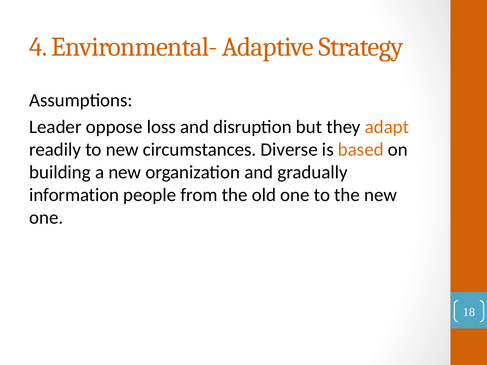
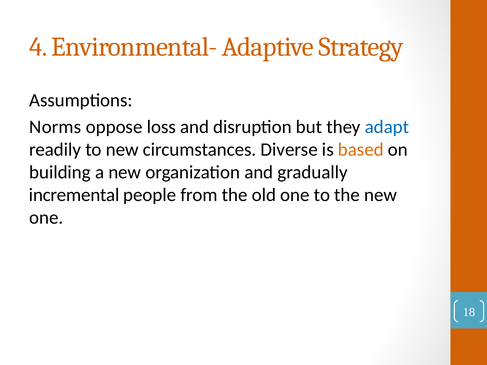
Leader: Leader -> Norms
adapt colour: orange -> blue
information: information -> incremental
